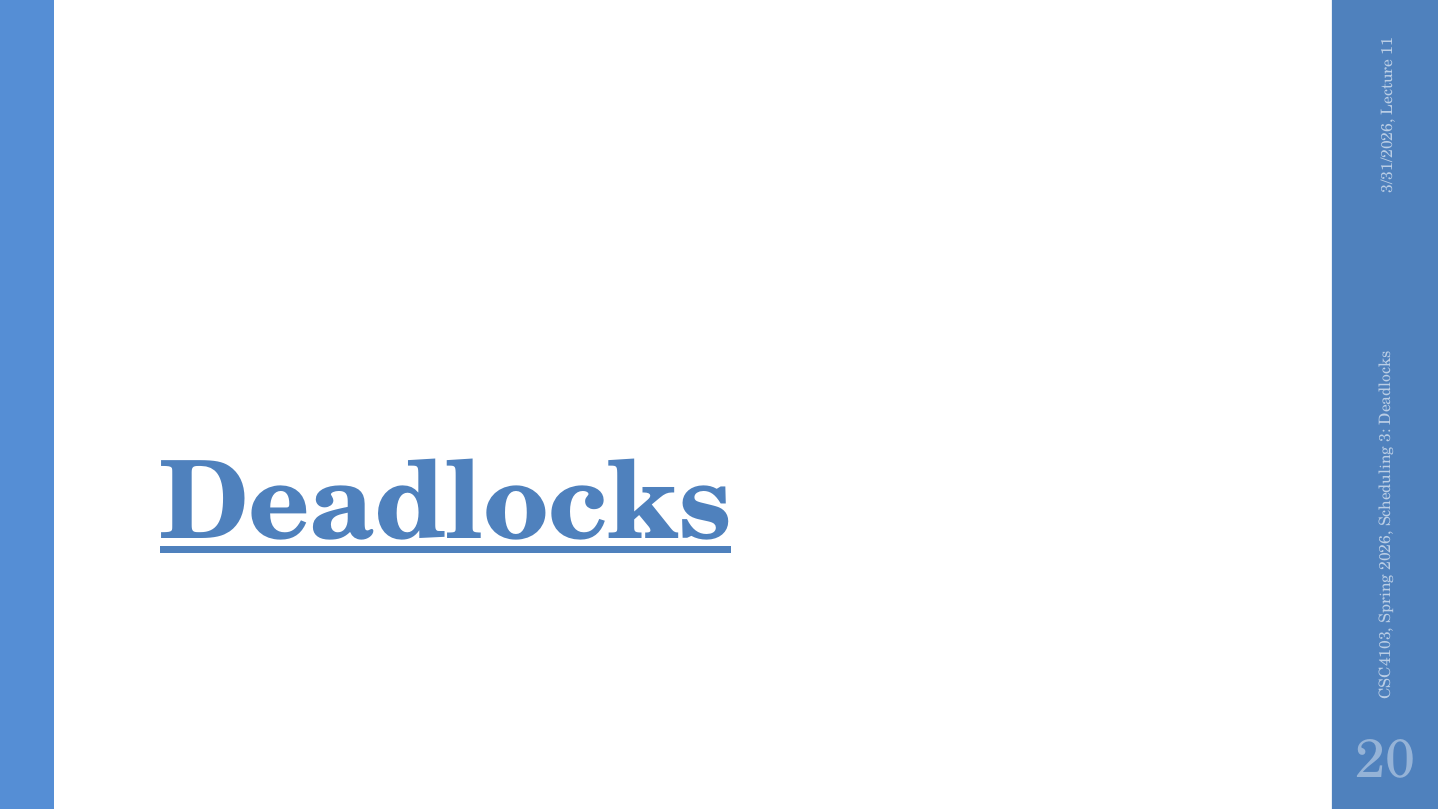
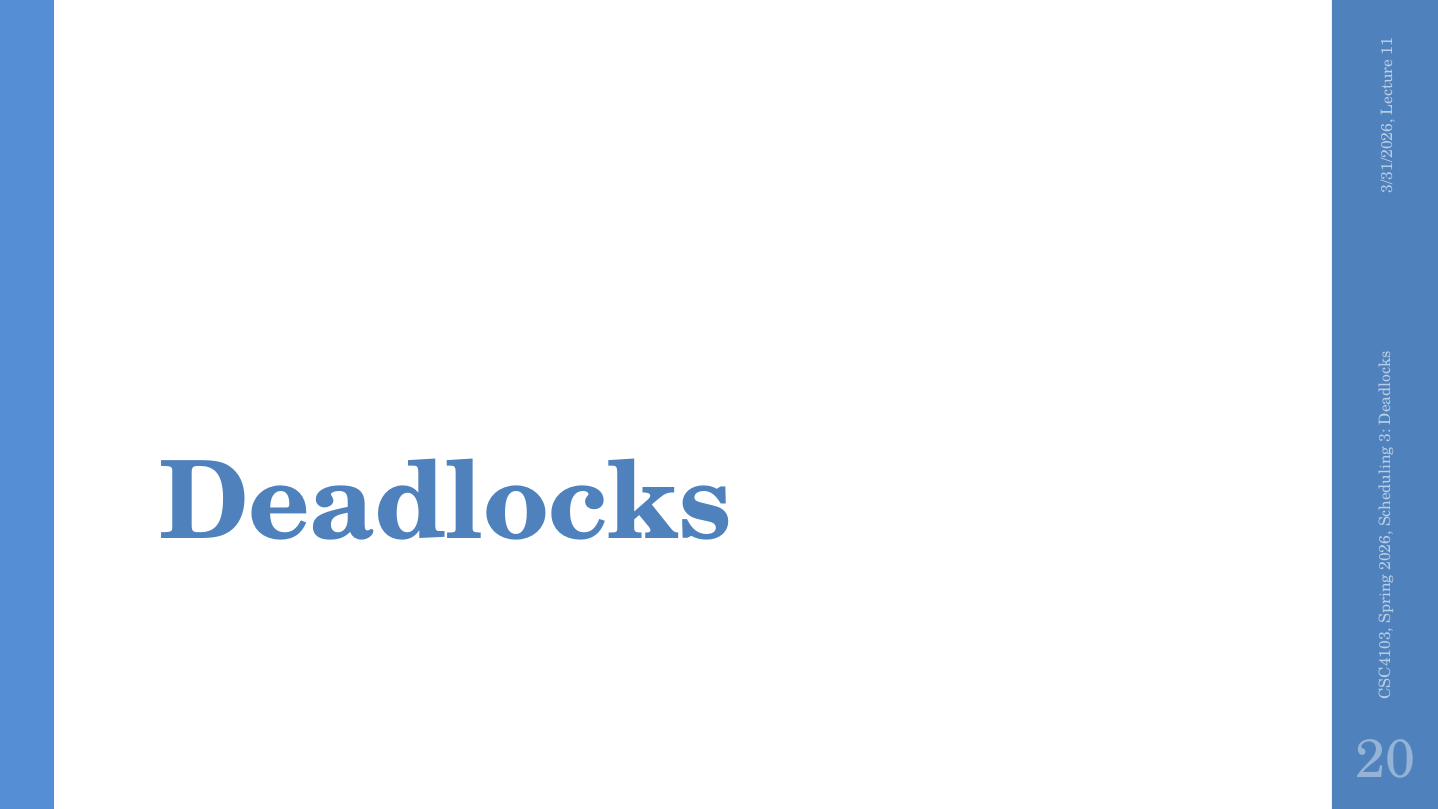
Deadlocks underline: present -> none
